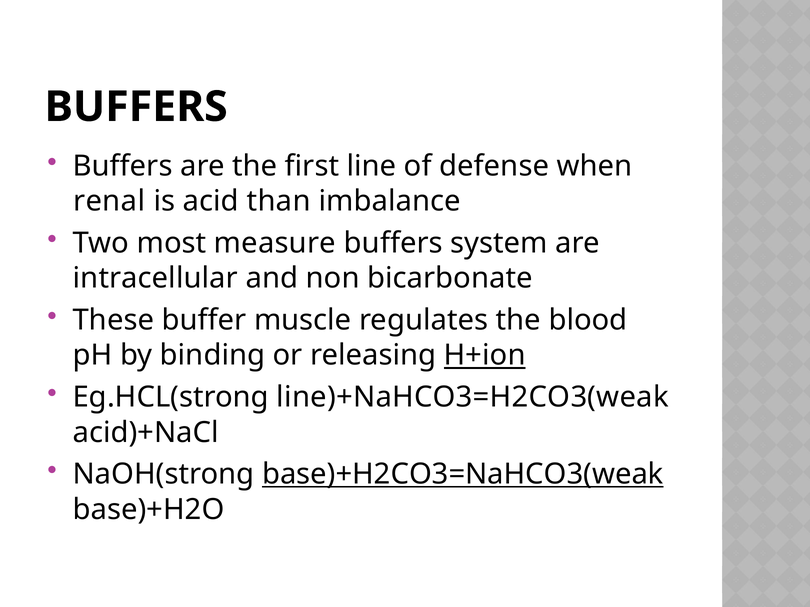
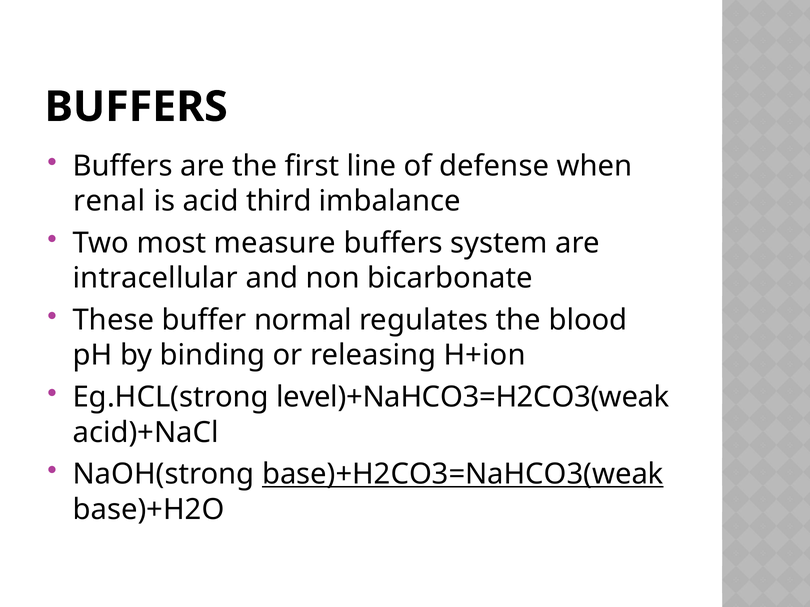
than: than -> third
muscle: muscle -> normal
H+ion underline: present -> none
line)+NaHCO3=H2CO3(weak: line)+NaHCO3=H2CO3(weak -> level)+NaHCO3=H2CO3(weak
